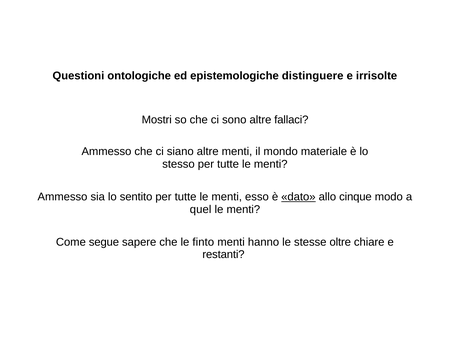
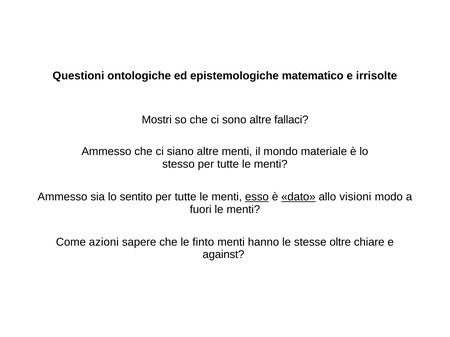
distinguere: distinguere -> matematico
esso underline: none -> present
cinque: cinque -> visioni
quel: quel -> fuori
segue: segue -> azioni
restanti: restanti -> against
